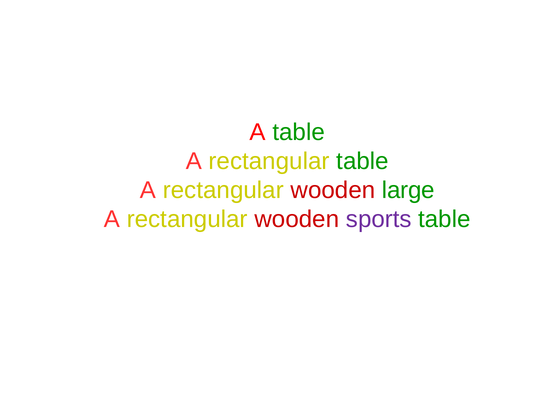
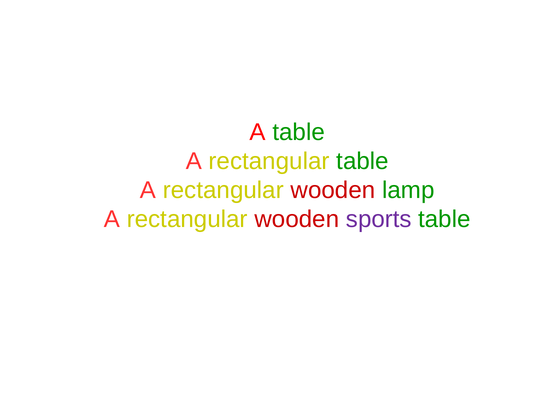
large: large -> lamp
